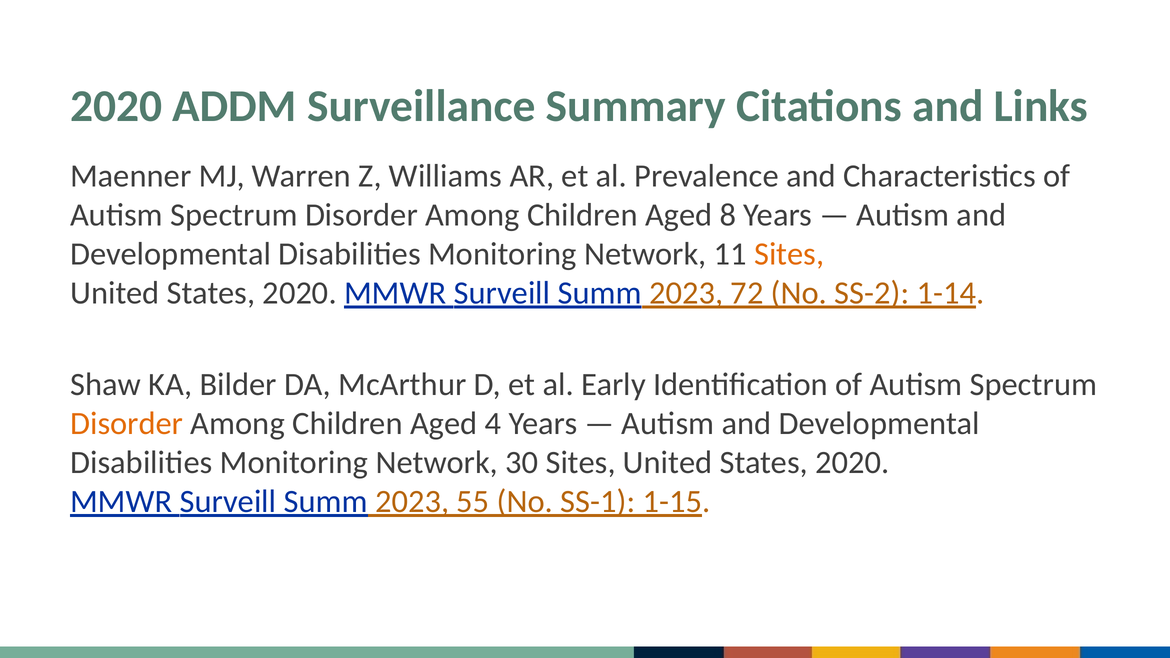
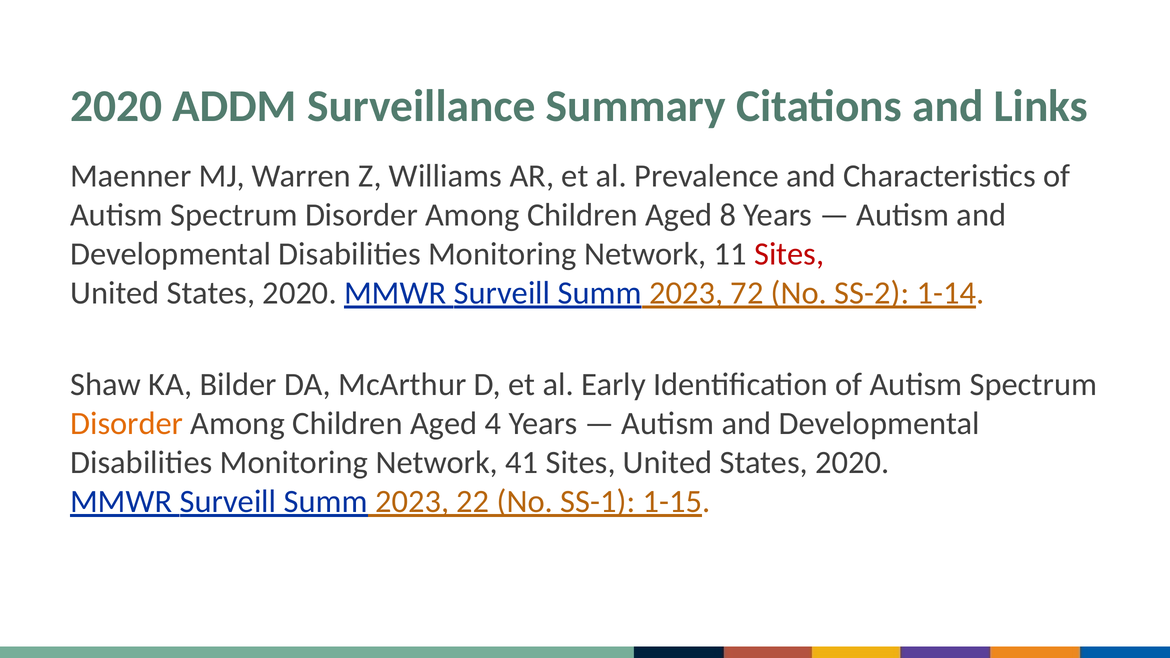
Sites at (789, 254) colour: orange -> red
30: 30 -> 41
55: 55 -> 22
